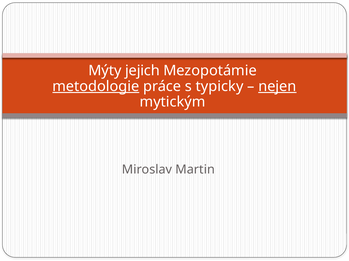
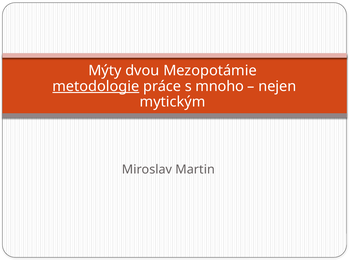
jejich: jejich -> dvou
typicky: typicky -> mnoho
nejen underline: present -> none
